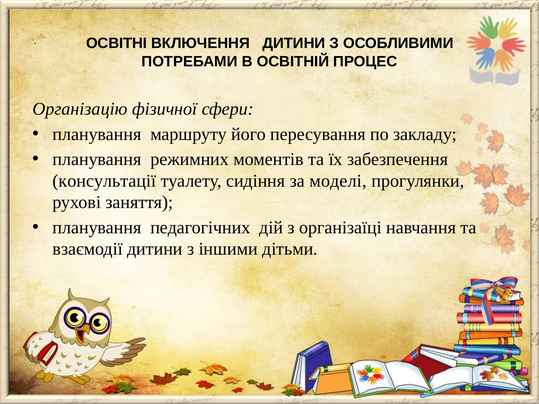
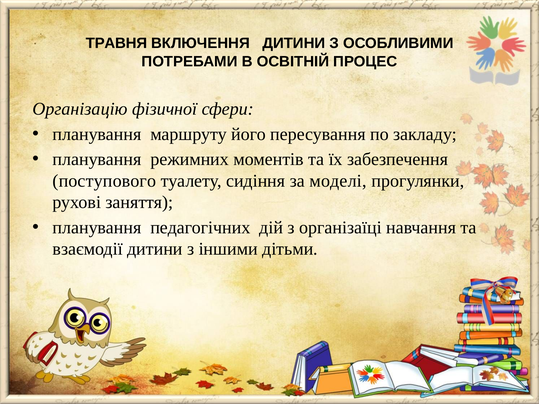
ОСВІТНІ: ОСВІТНІ -> ТРАВНЯ
консультації: консультації -> поступового
